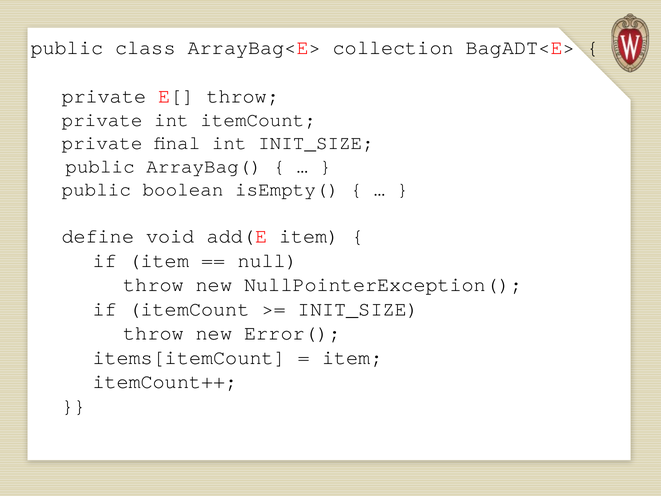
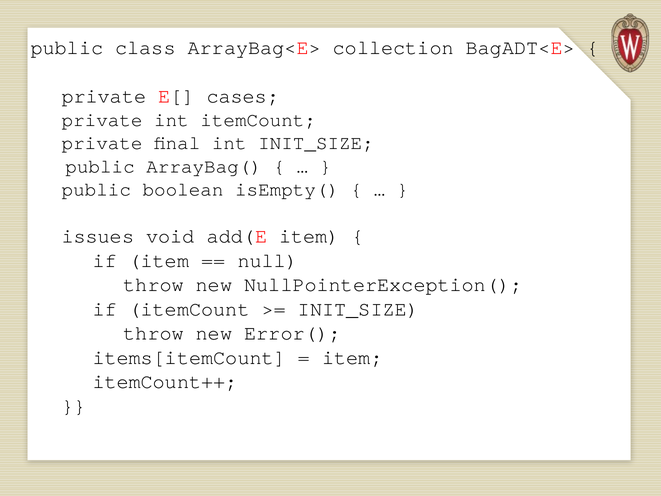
E[ throw: throw -> cases
define: define -> issues
